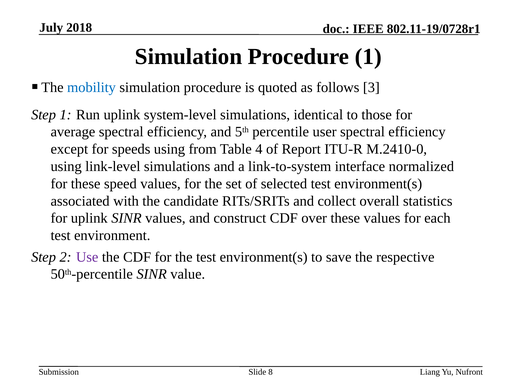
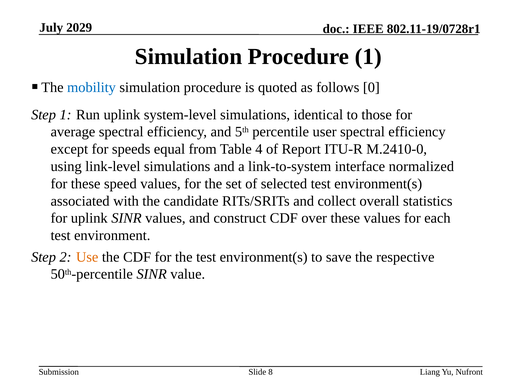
2018: 2018 -> 2029
3: 3 -> 0
speeds using: using -> equal
Use colour: purple -> orange
